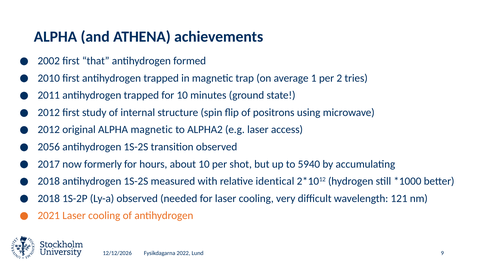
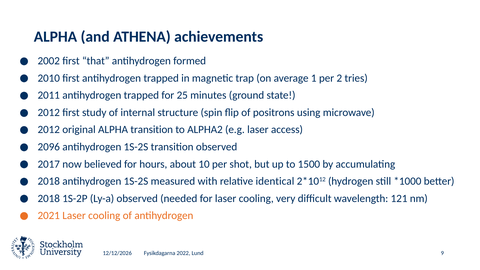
for 10: 10 -> 25
ALPHA magnetic: magnetic -> transition
2056: 2056 -> 2096
formerly: formerly -> believed
5940: 5940 -> 1500
